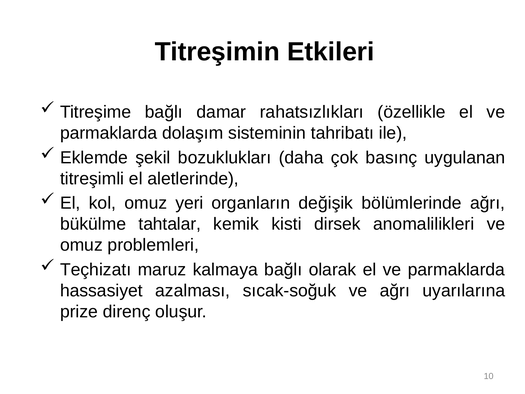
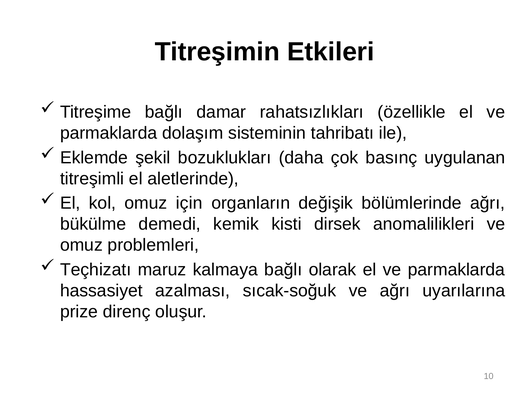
yeri: yeri -> için
tahtalar: tahtalar -> demedi
